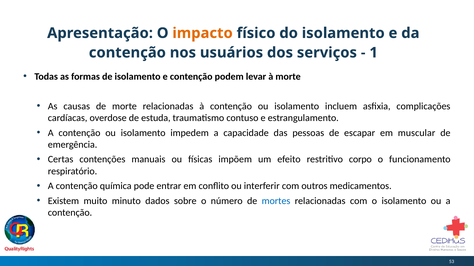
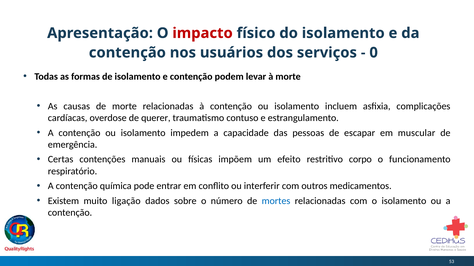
impacto colour: orange -> red
1: 1 -> 0
estuda: estuda -> querer
minuto: minuto -> ligação
